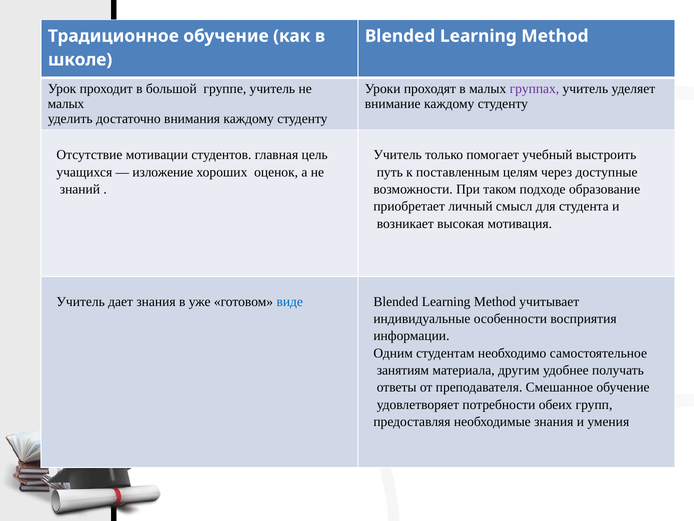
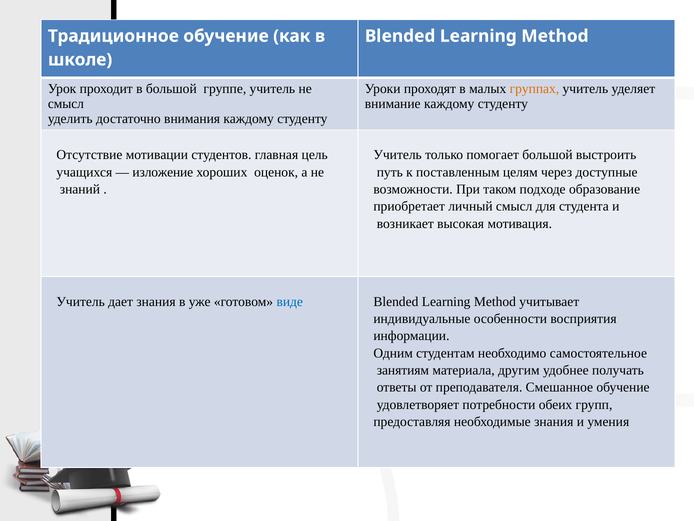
группах colour: purple -> orange
малых at (66, 104): малых -> смысл
помогает учебный: учебный -> большой
